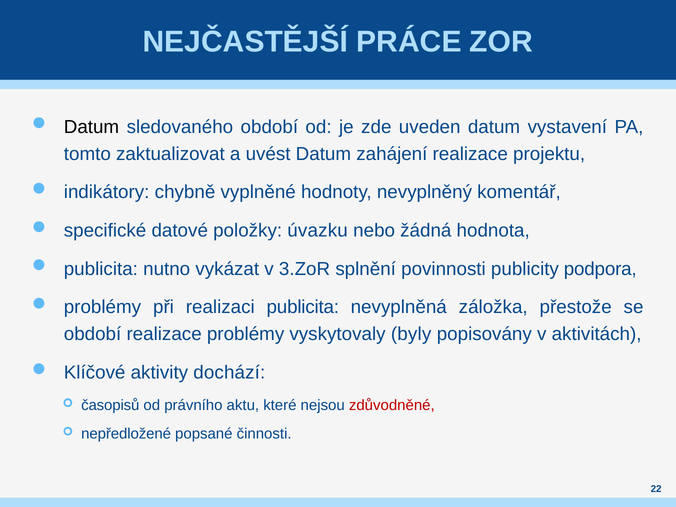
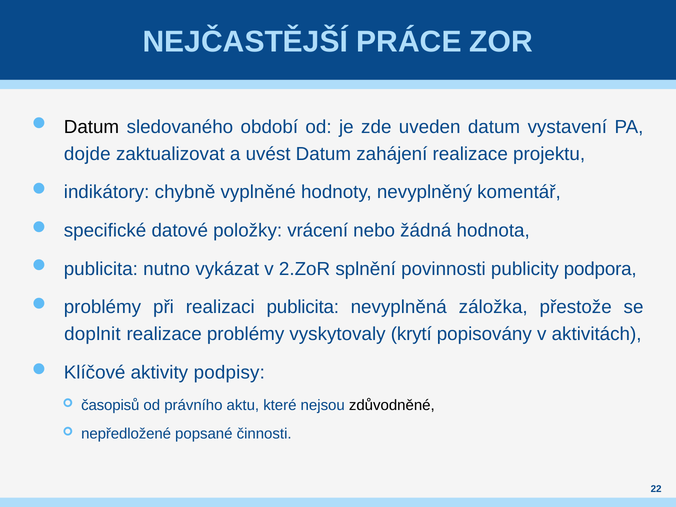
tomto: tomto -> dojde
úvazku: úvazku -> vrácení
3.ZoR: 3.ZoR -> 2.ZoR
období at (93, 334): období -> doplnit
byly: byly -> krytí
dochází: dochází -> podpisy
zdůvodněné colour: red -> black
